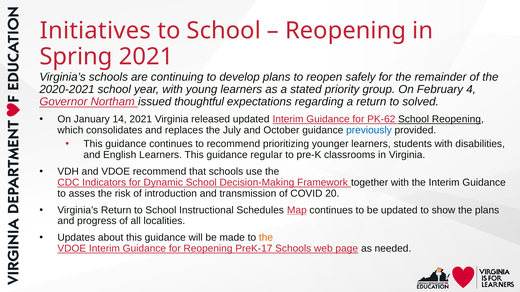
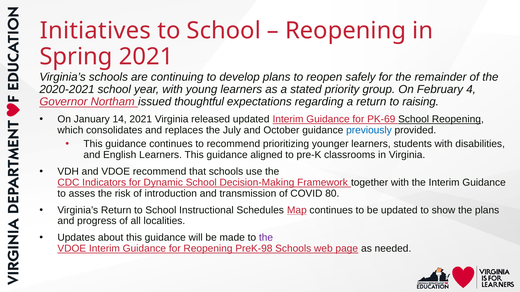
solved: solved -> raising
PK-62: PK-62 -> PK-69
regular: regular -> aligned
20: 20 -> 80
the at (266, 238) colour: orange -> purple
PreK-17: PreK-17 -> PreK-98
